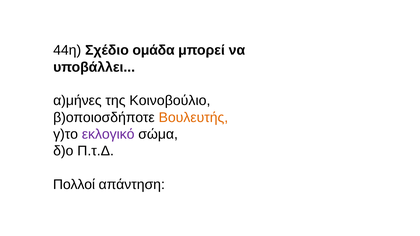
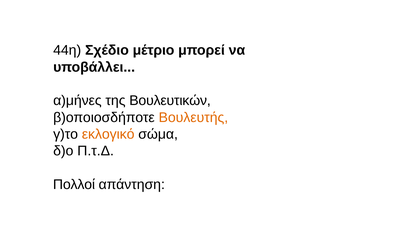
ομάδα: ομάδα -> μέτριο
Κοινοβούλιο: Κοινοβούλιο -> Βουλευτικών
εκλογικό colour: purple -> orange
